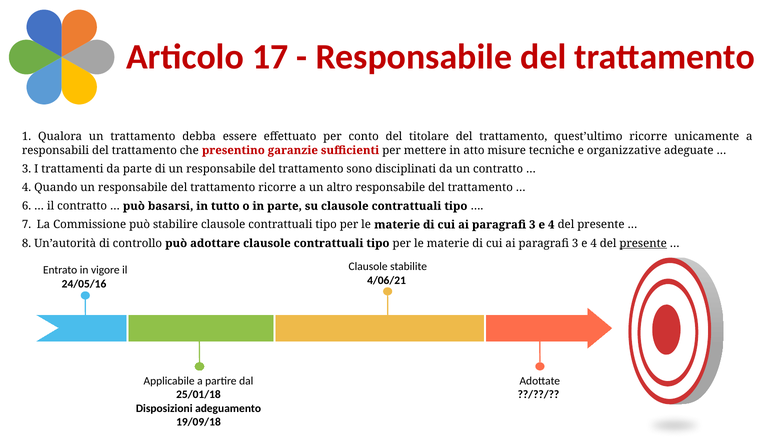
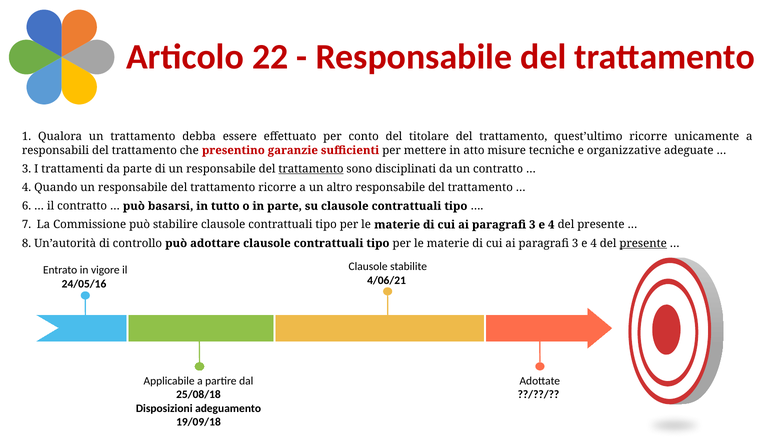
17: 17 -> 22
trattamento at (311, 169) underline: none -> present
25/01/18: 25/01/18 -> 25/08/18
